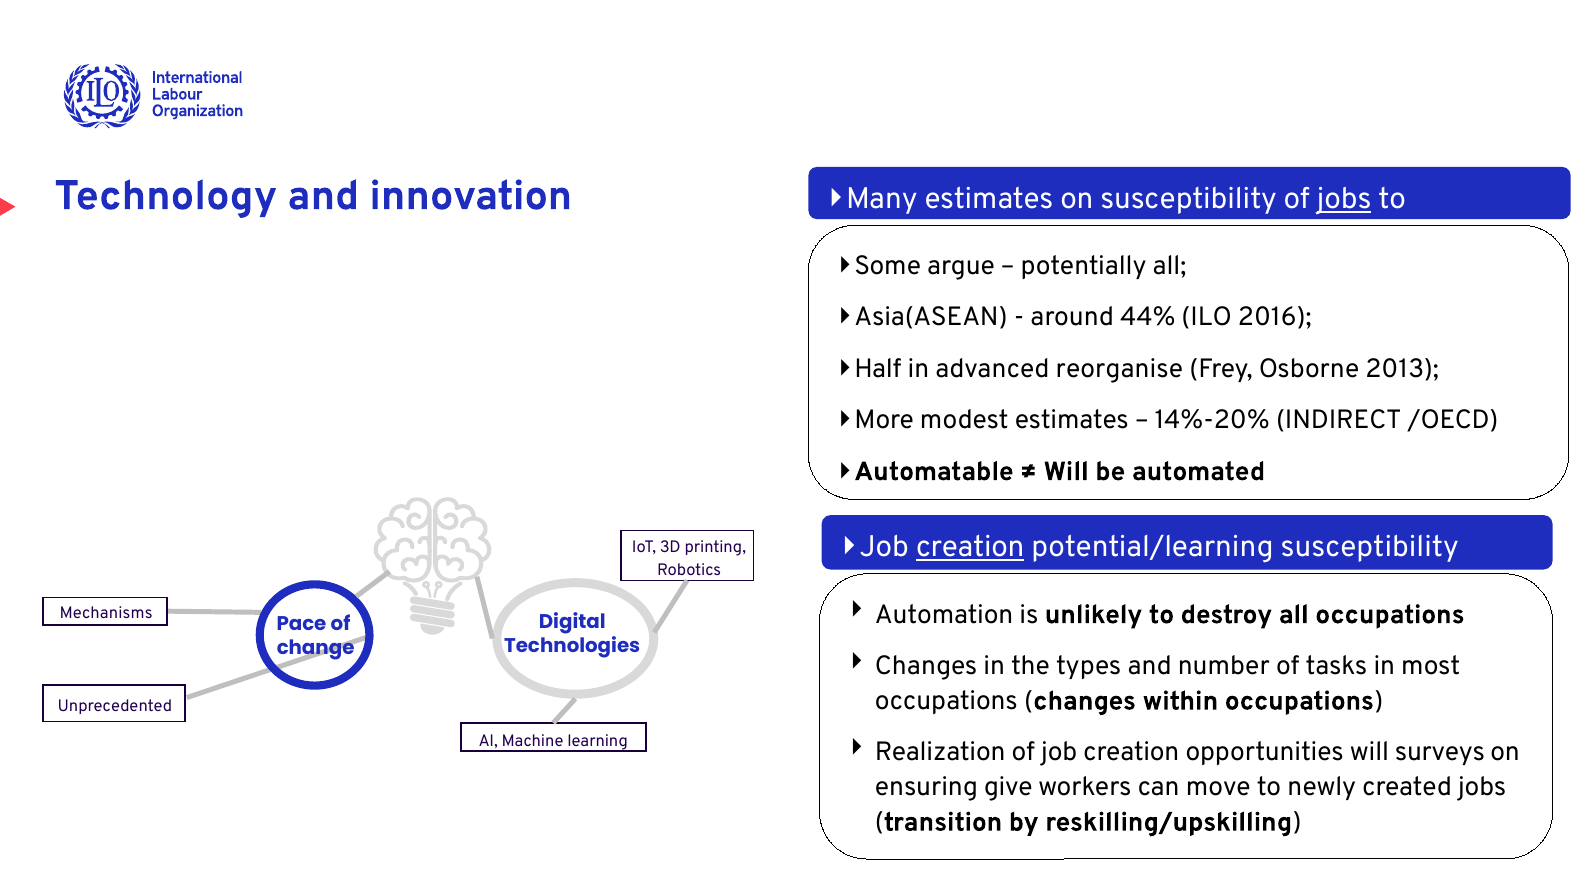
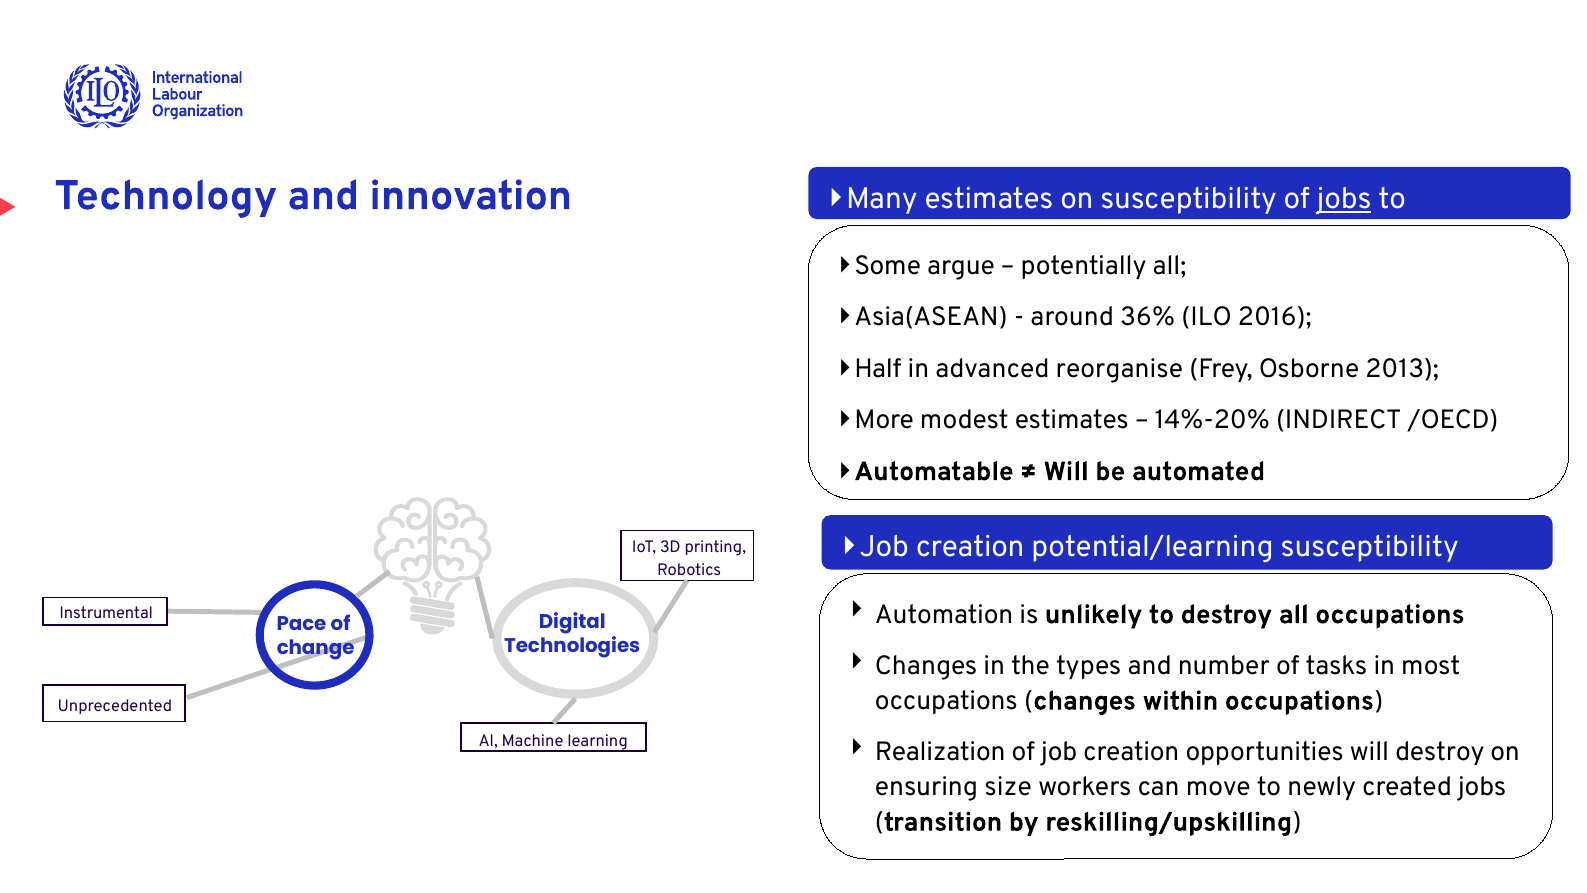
44%: 44% -> 36%
creation at (970, 547) underline: present -> none
Mechanisms: Mechanisms -> Instrumental
will surveys: surveys -> destroy
give: give -> size
